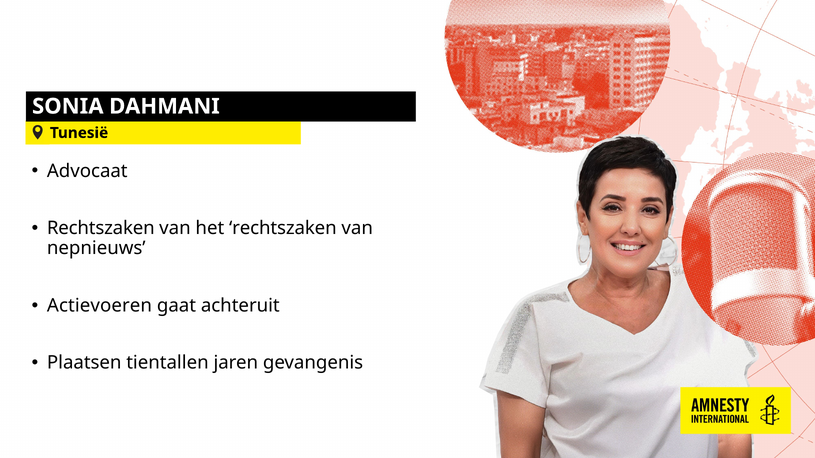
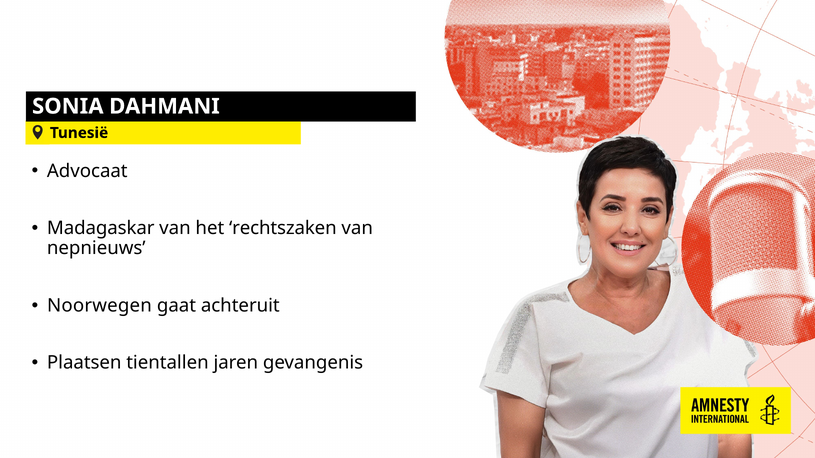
Rechtszaken at (101, 228): Rechtszaken -> Madagaskar
Actievoeren: Actievoeren -> Noorwegen
